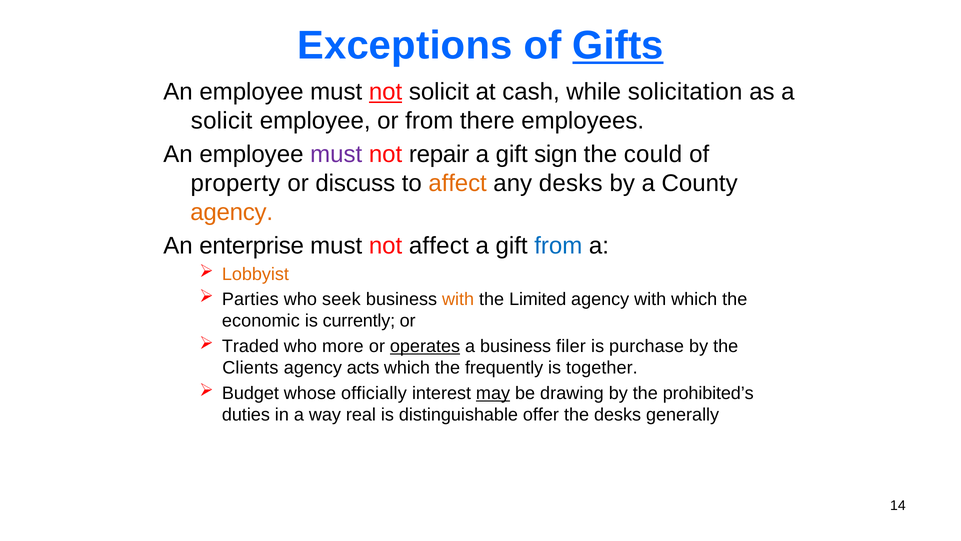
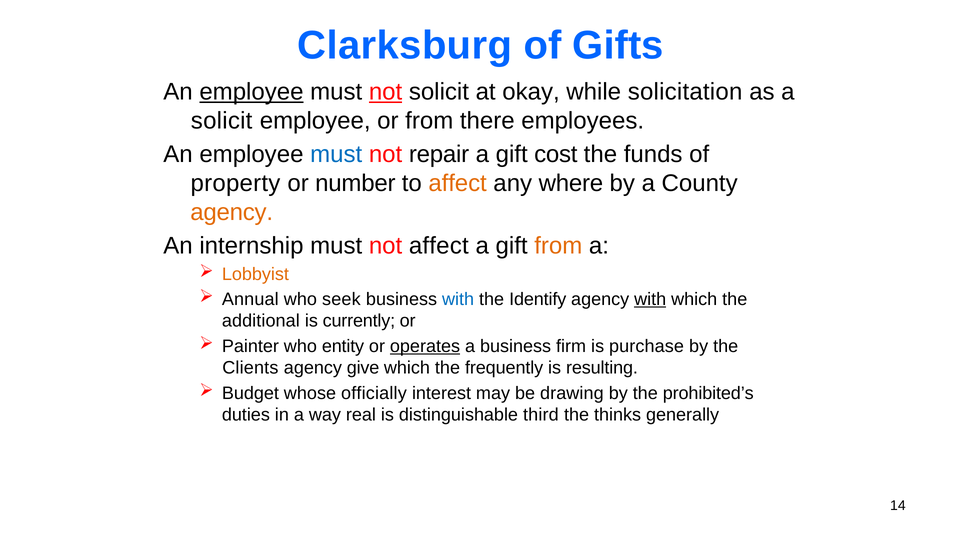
Exceptions: Exceptions -> Clarksburg
Gifts underline: present -> none
employee at (251, 92) underline: none -> present
cash: cash -> okay
must at (336, 154) colour: purple -> blue
sign: sign -> cost
could: could -> funds
discuss: discuss -> number
any desks: desks -> where
enterprise: enterprise -> internship
from at (558, 246) colour: blue -> orange
Parties: Parties -> Annual
with at (458, 299) colour: orange -> blue
Limited: Limited -> Identify
with at (650, 299) underline: none -> present
economic: economic -> additional
Traded: Traded -> Painter
more: more -> entity
filer: filer -> firm
acts: acts -> give
together: together -> resulting
may underline: present -> none
offer: offer -> third
the desks: desks -> thinks
